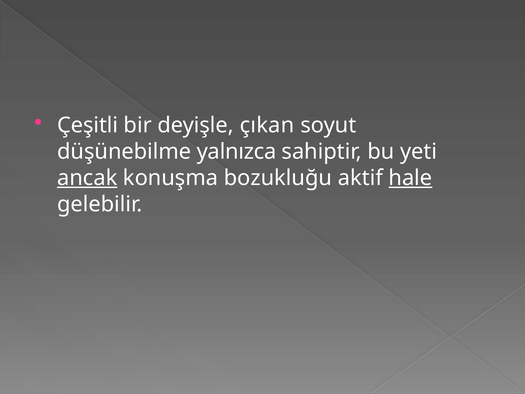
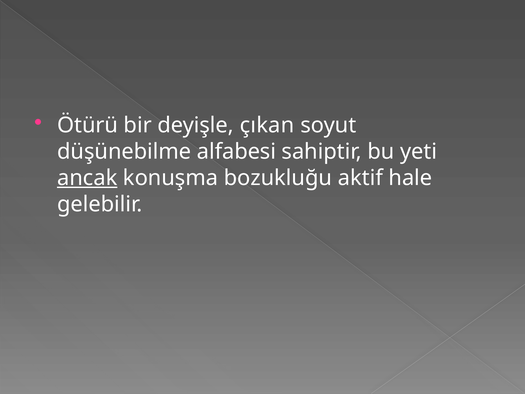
Çeşitli: Çeşitli -> Ötürü
yalnızca: yalnızca -> alfabesi
hale underline: present -> none
